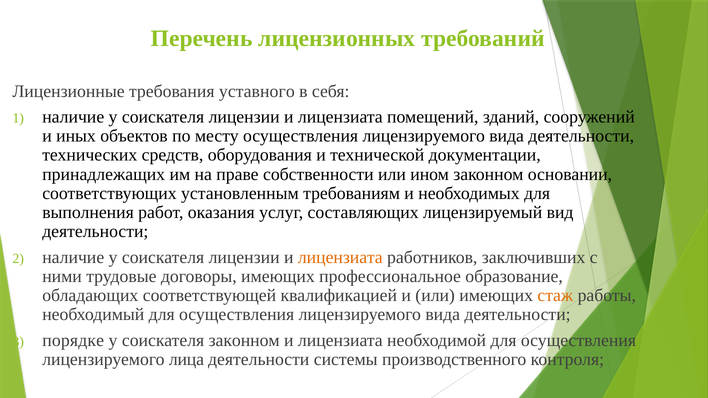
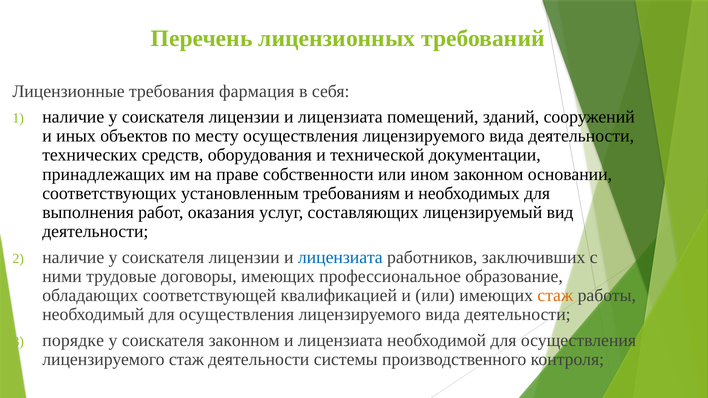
уставного: уставного -> фармация
лицензиата at (340, 257) colour: orange -> blue
лицензируемого лица: лица -> стаж
